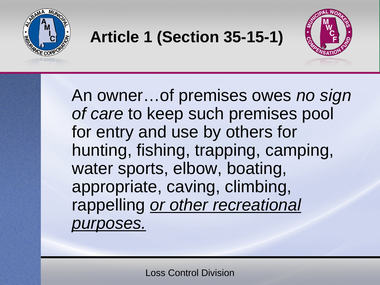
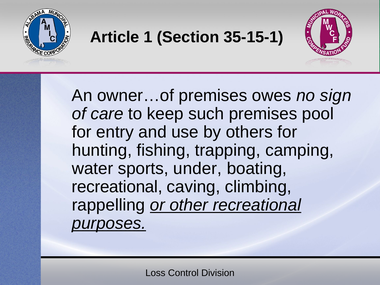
elbow: elbow -> under
appropriate at (117, 187): appropriate -> recreational
